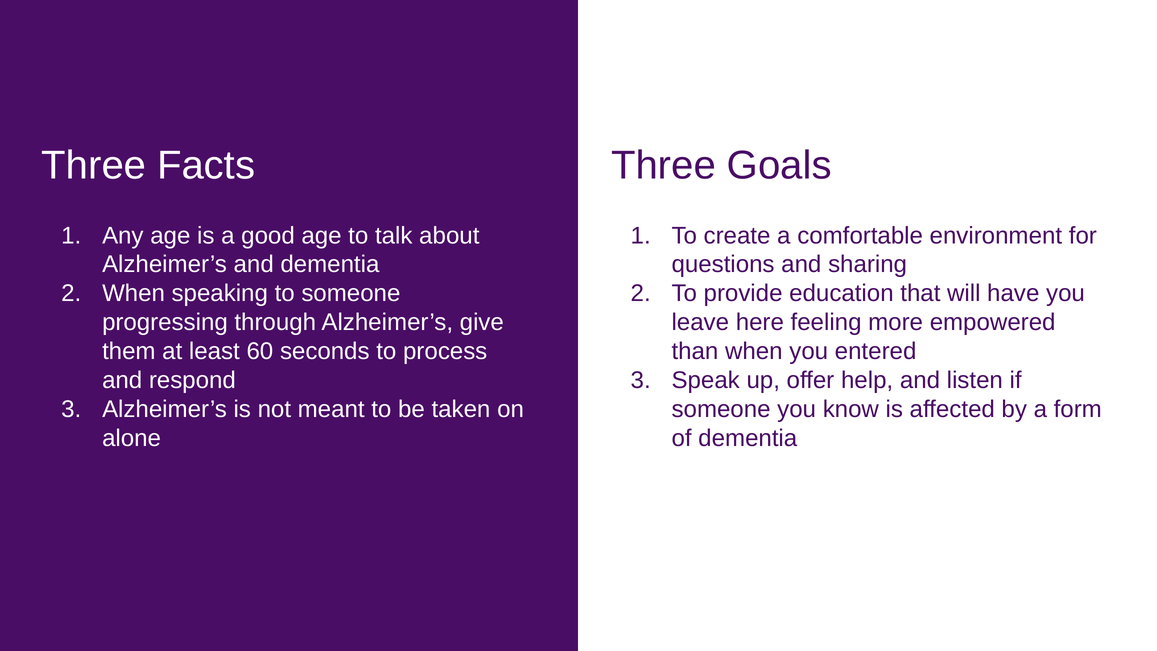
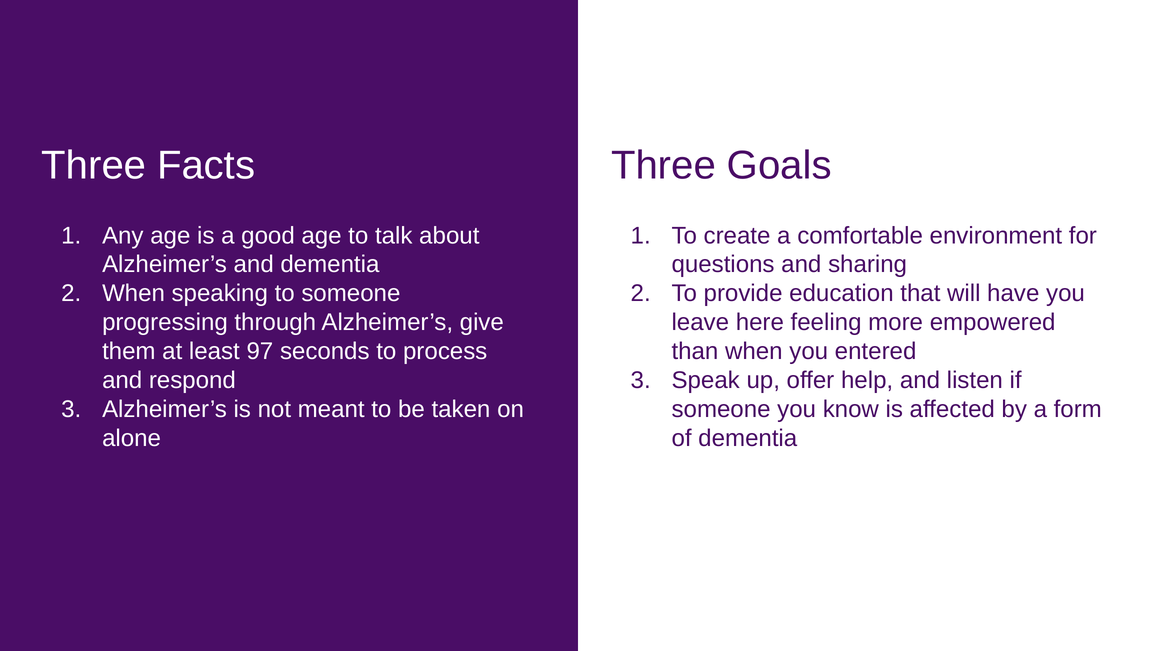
60: 60 -> 97
